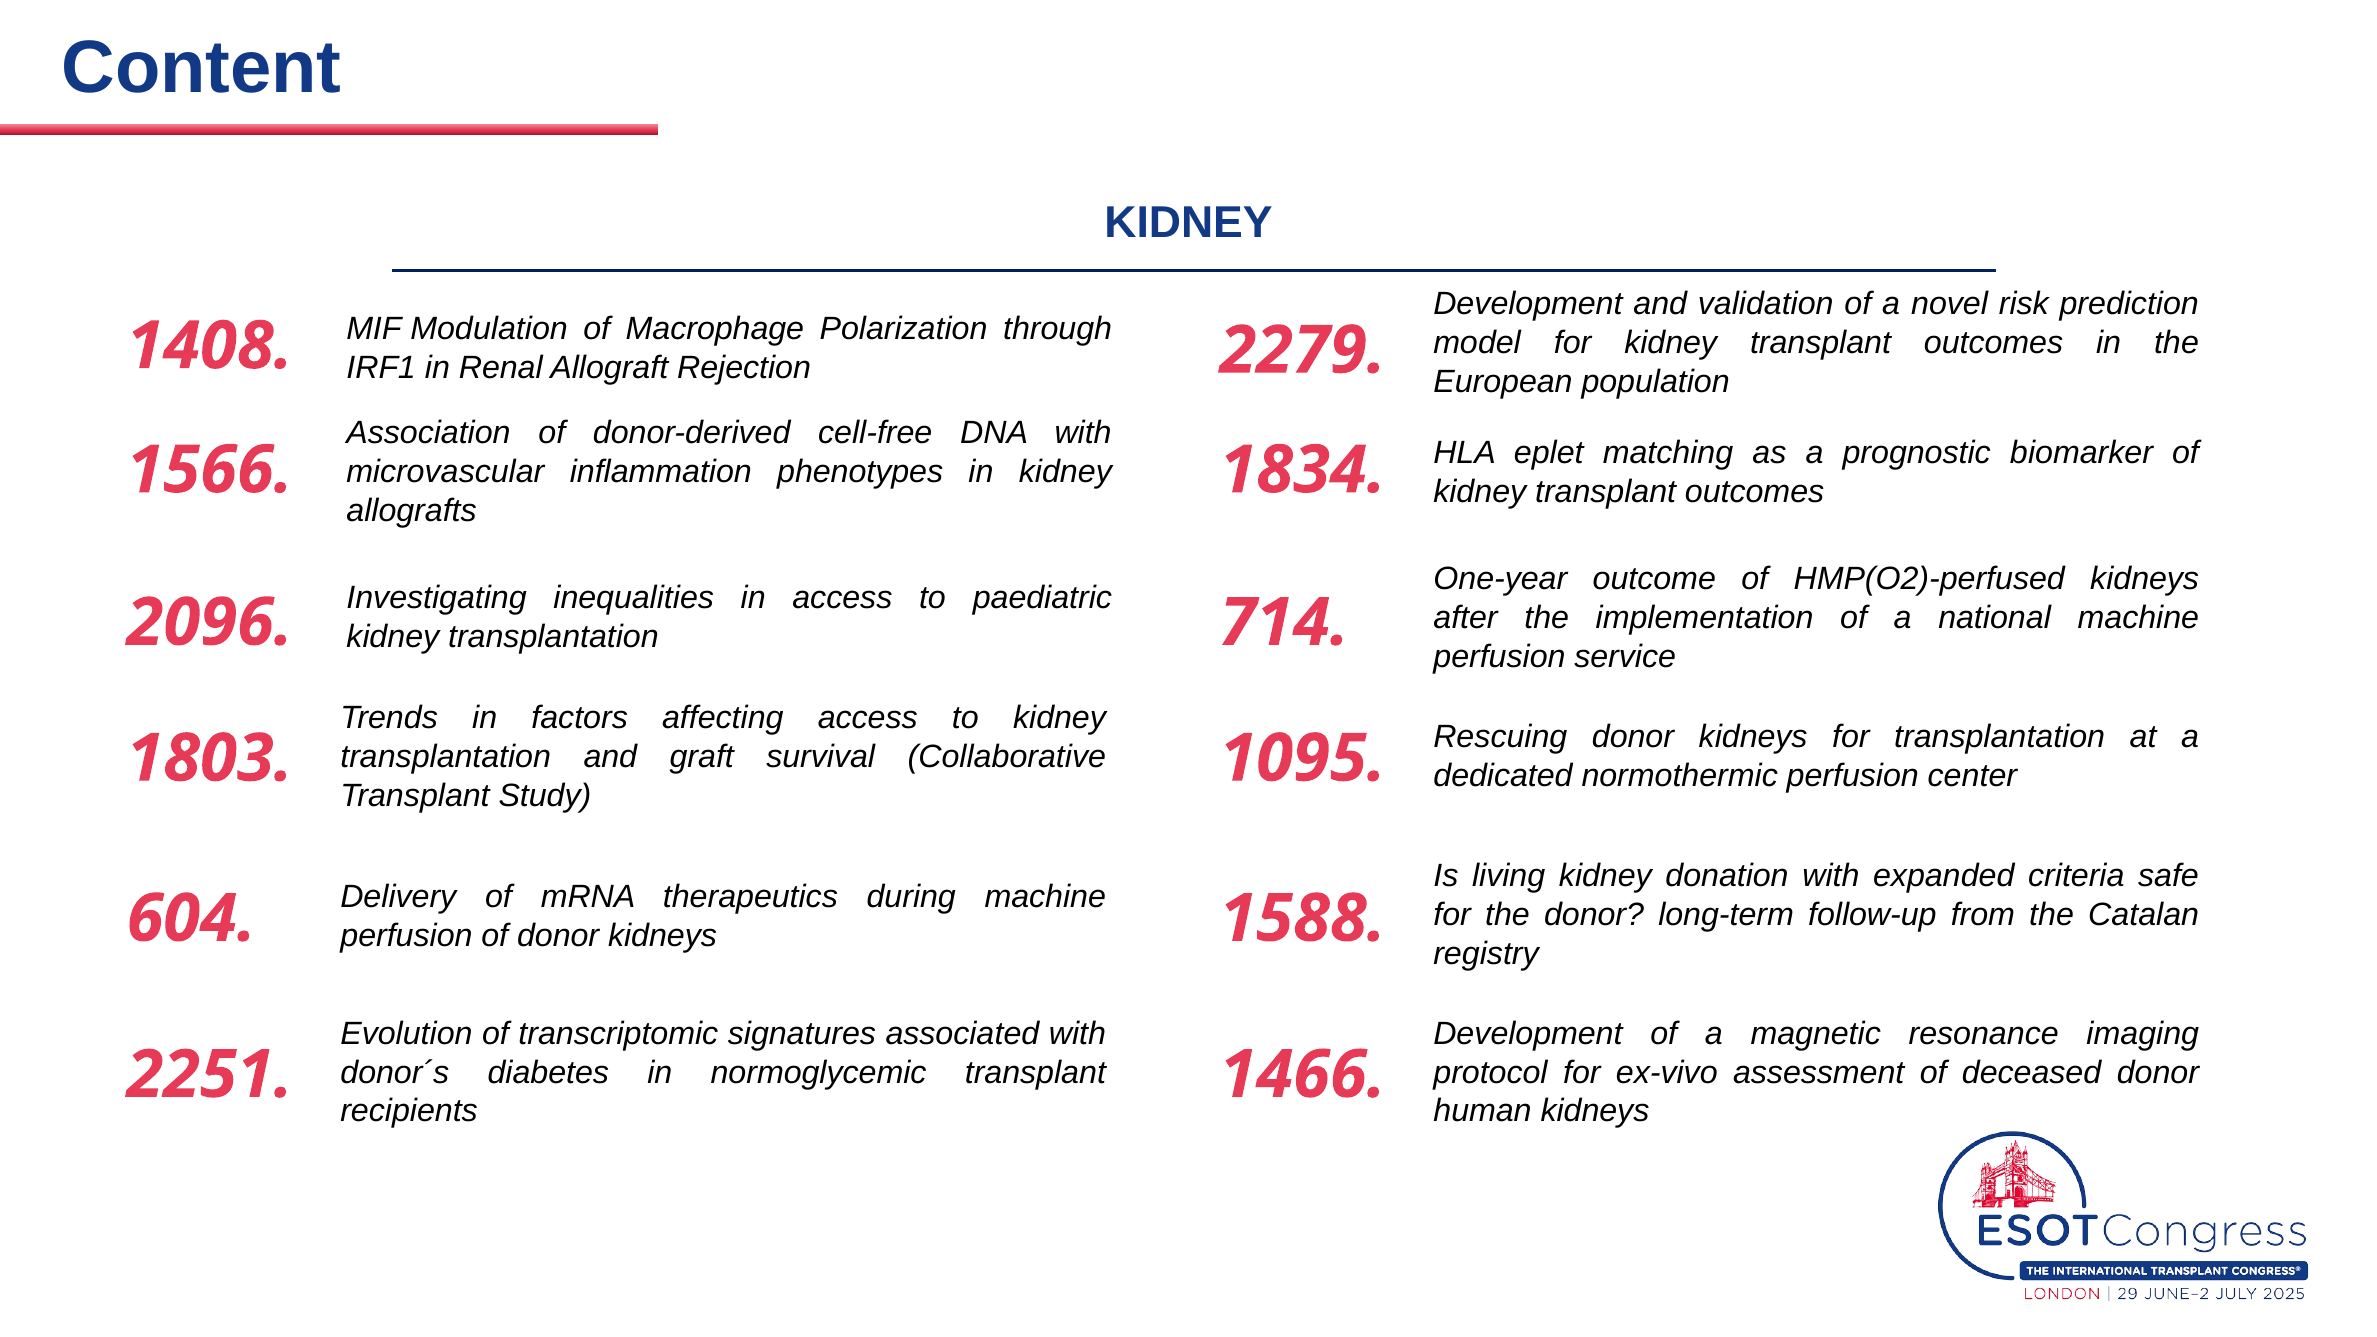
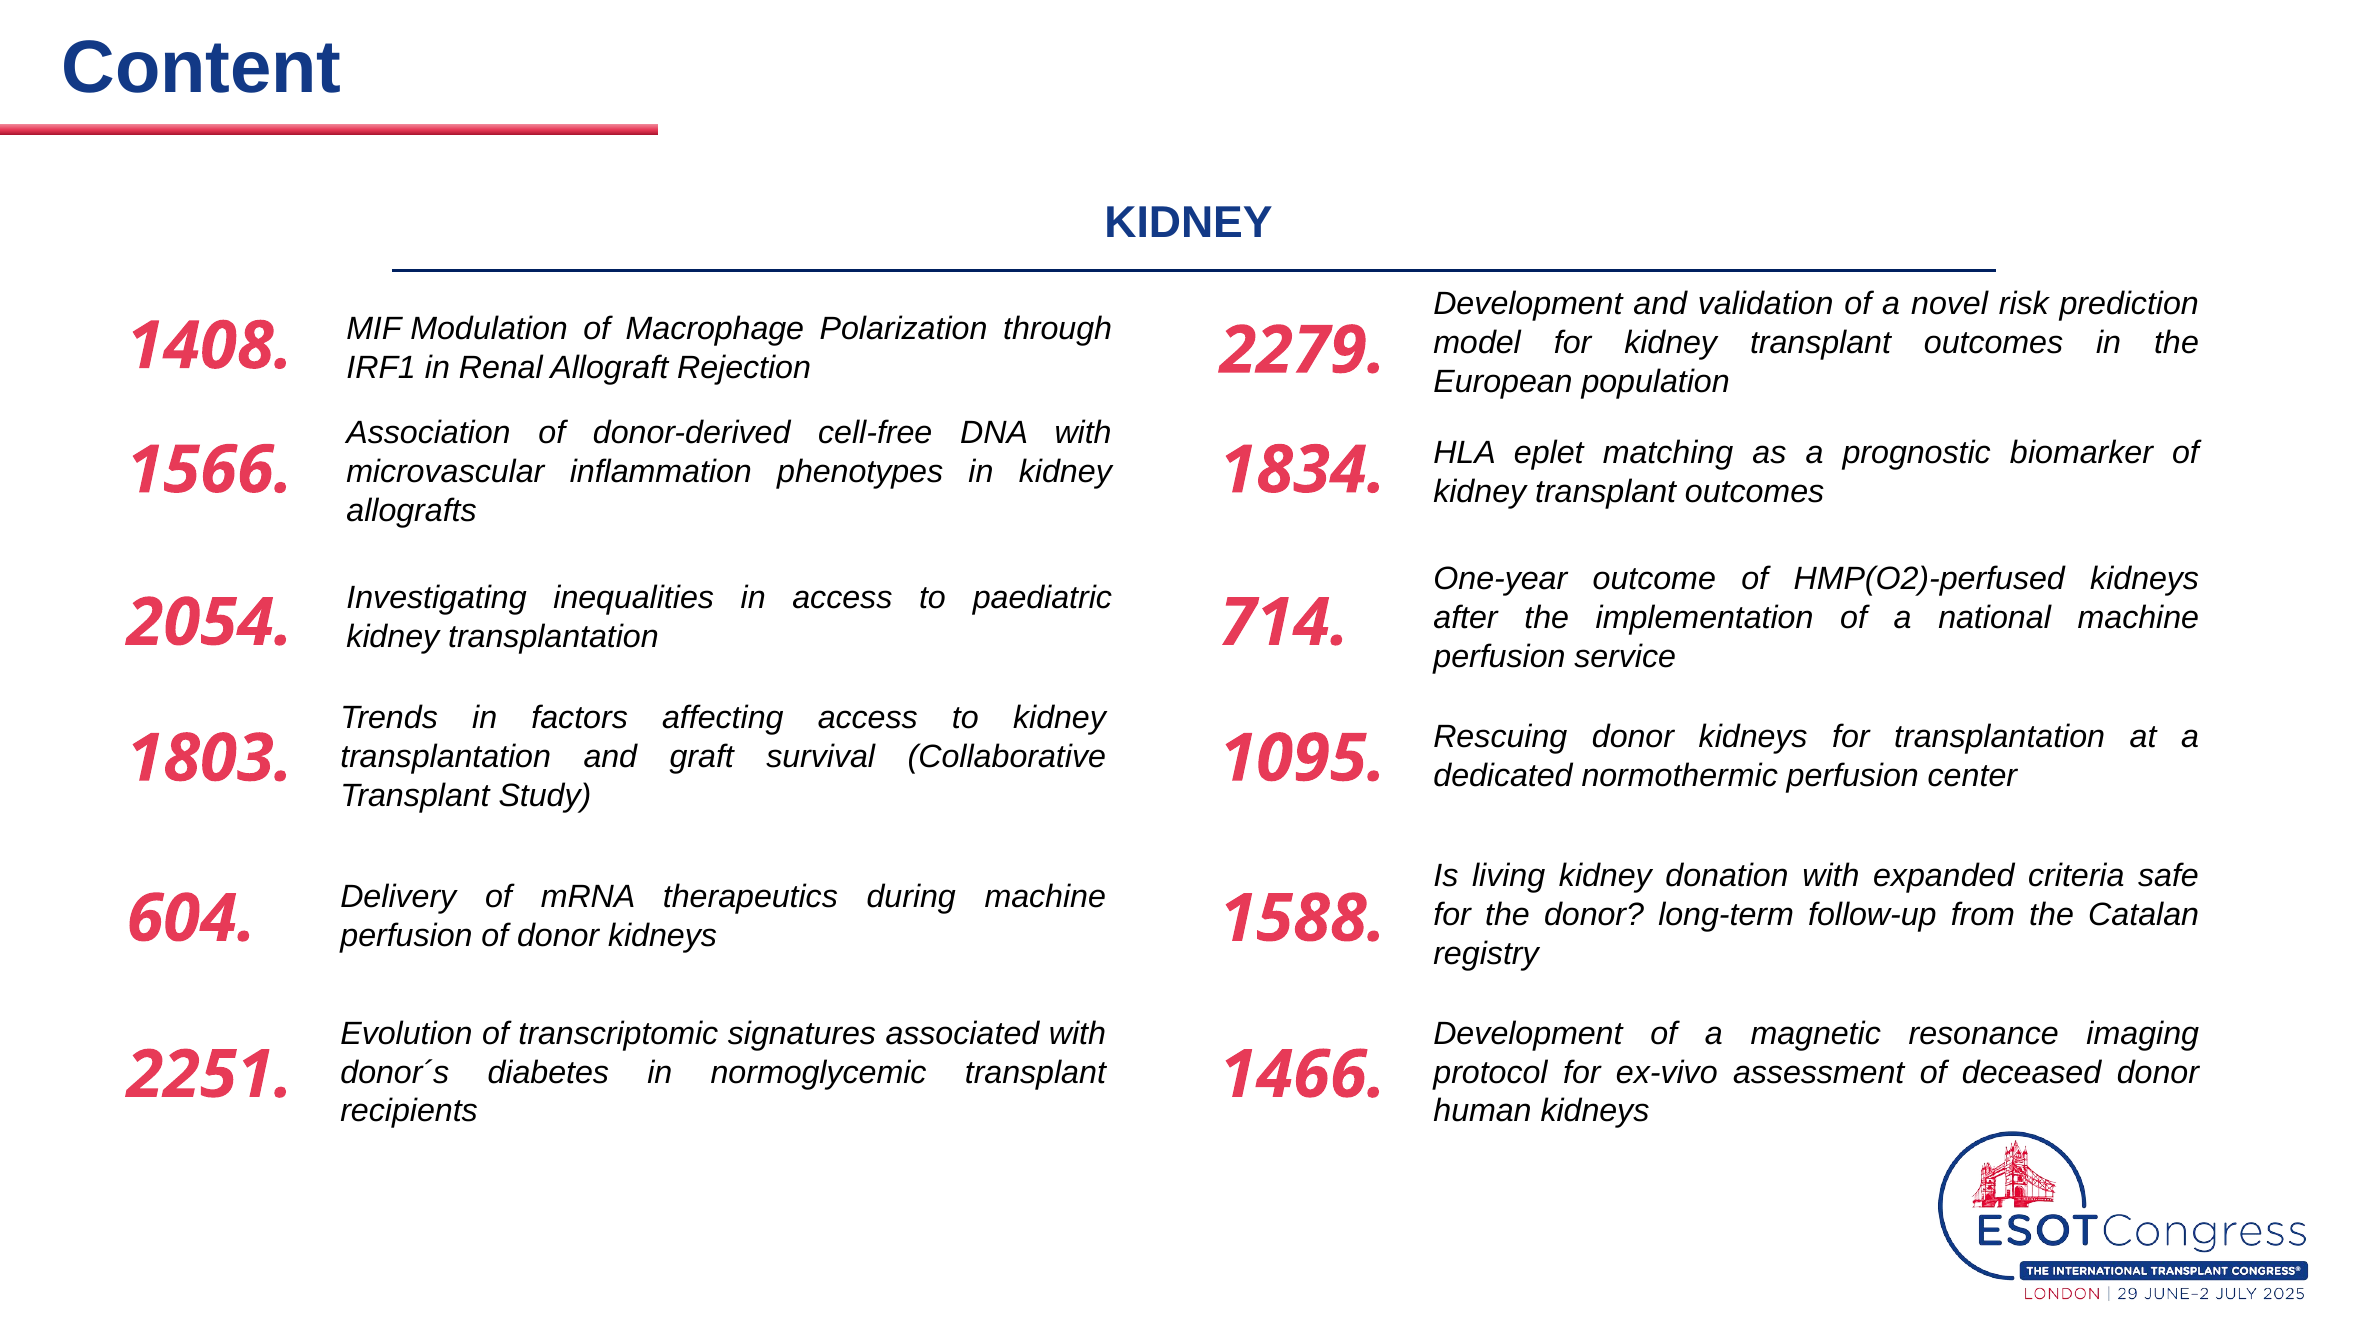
2096: 2096 -> 2054
